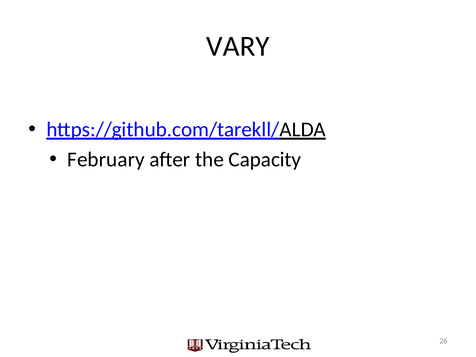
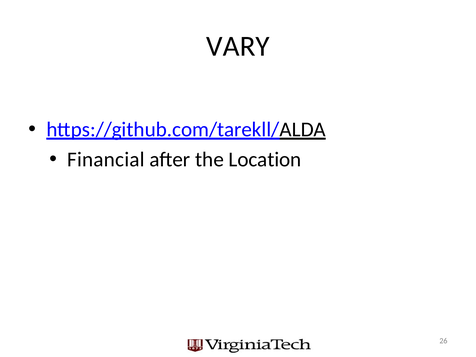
February: February -> Financial
Capacity: Capacity -> Location
